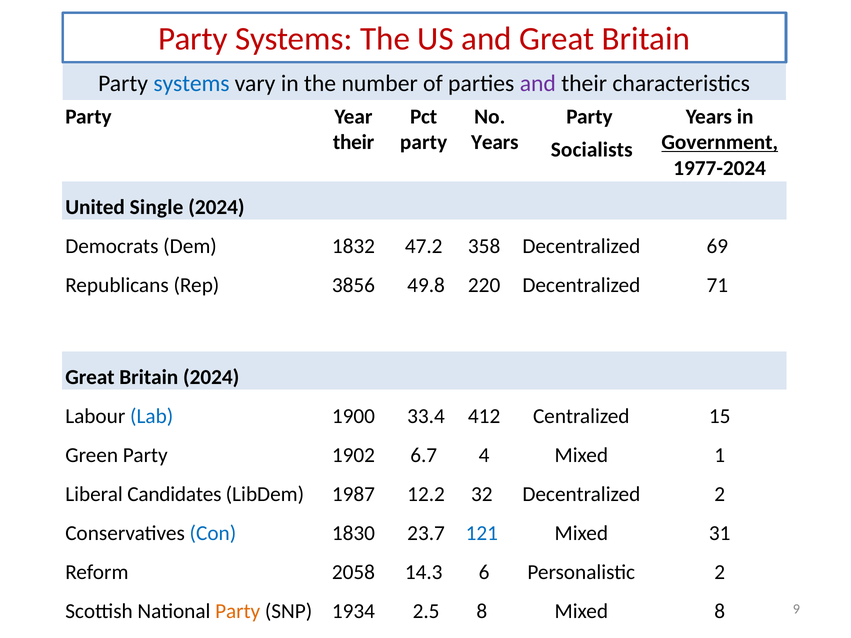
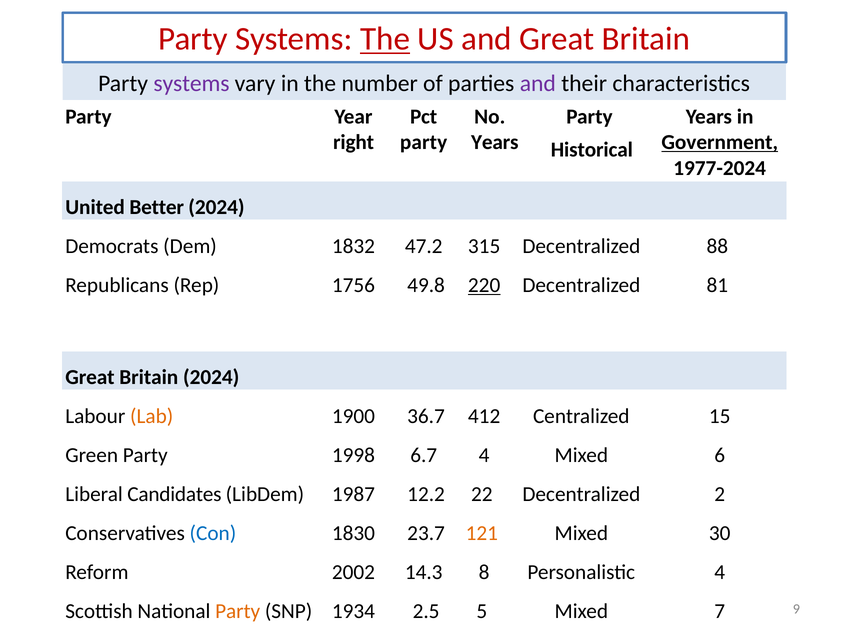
The at (385, 39) underline: none -> present
systems at (191, 83) colour: blue -> purple
their at (354, 143): their -> right
Socialists: Socialists -> Historical
Single: Single -> Better
358: 358 -> 315
69: 69 -> 88
3856: 3856 -> 1756
220 underline: none -> present
71: 71 -> 81
Lab colour: blue -> orange
33.4: 33.4 -> 36.7
1902: 1902 -> 1998
1: 1 -> 6
32: 32 -> 22
121 colour: blue -> orange
31: 31 -> 30
2058: 2058 -> 2002
6: 6 -> 8
Personalistic 2: 2 -> 4
2.5 8: 8 -> 5
Mixed 8: 8 -> 7
